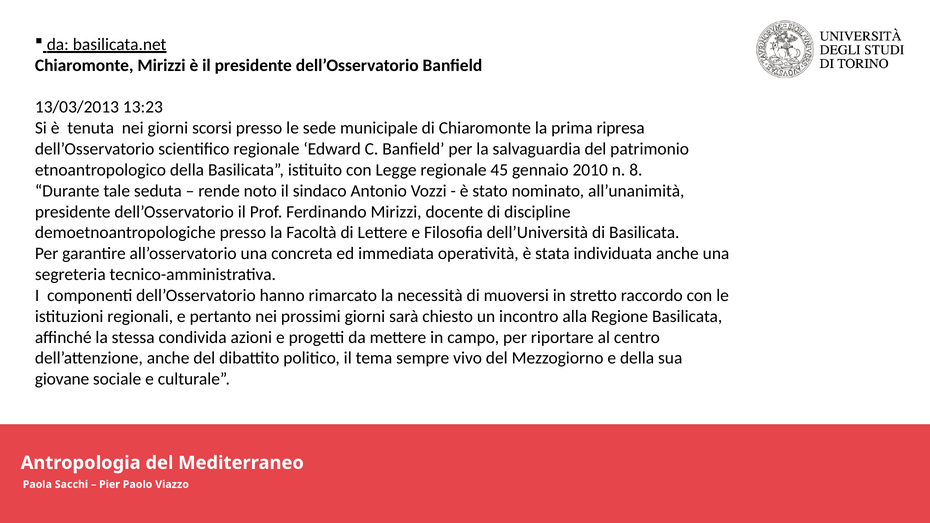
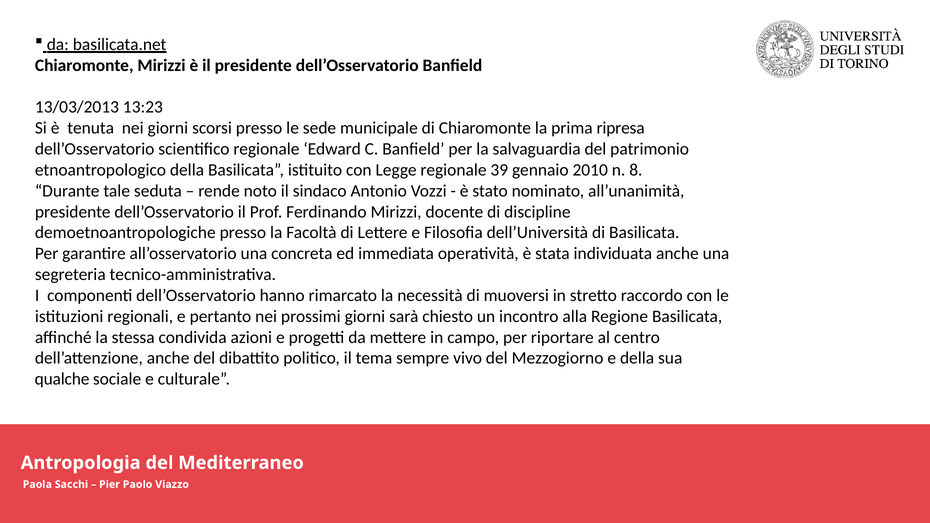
45: 45 -> 39
giovane: giovane -> qualche
